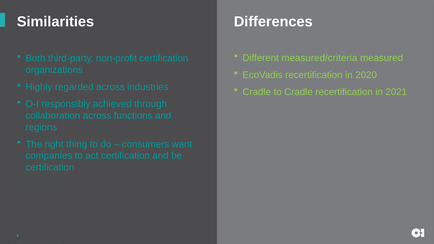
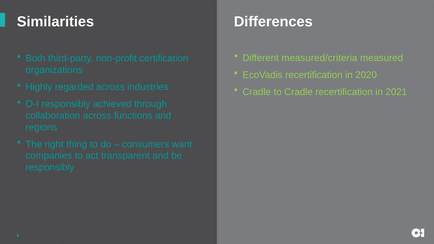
act certification: certification -> transparent
certification at (50, 167): certification -> responsibly
